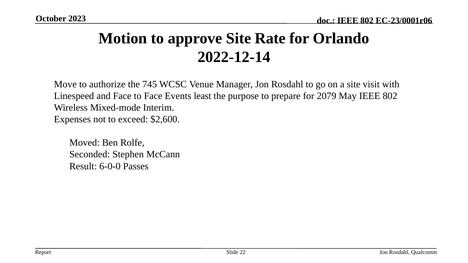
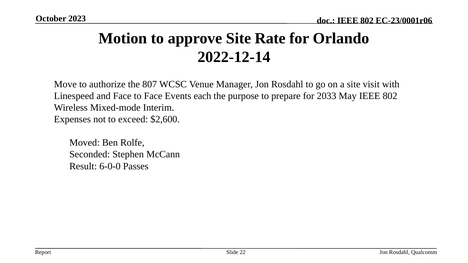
745: 745 -> 807
least: least -> each
2079: 2079 -> 2033
